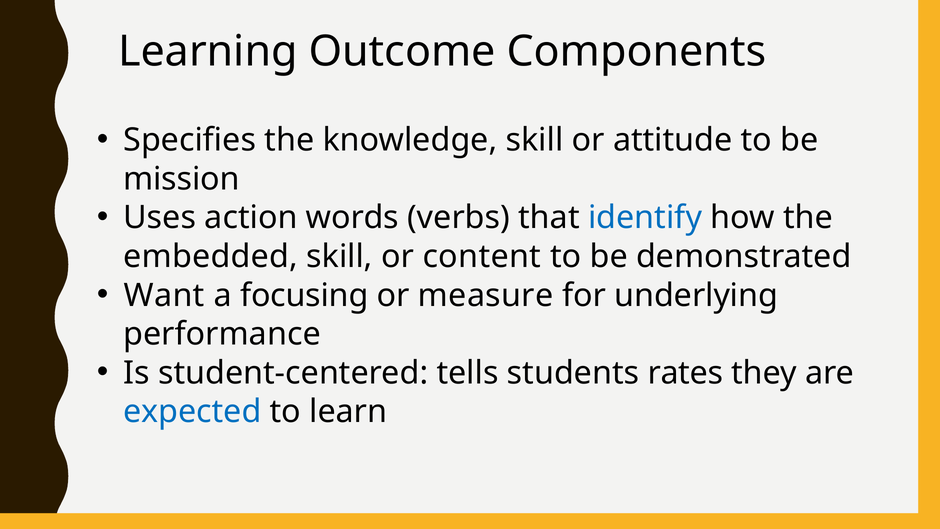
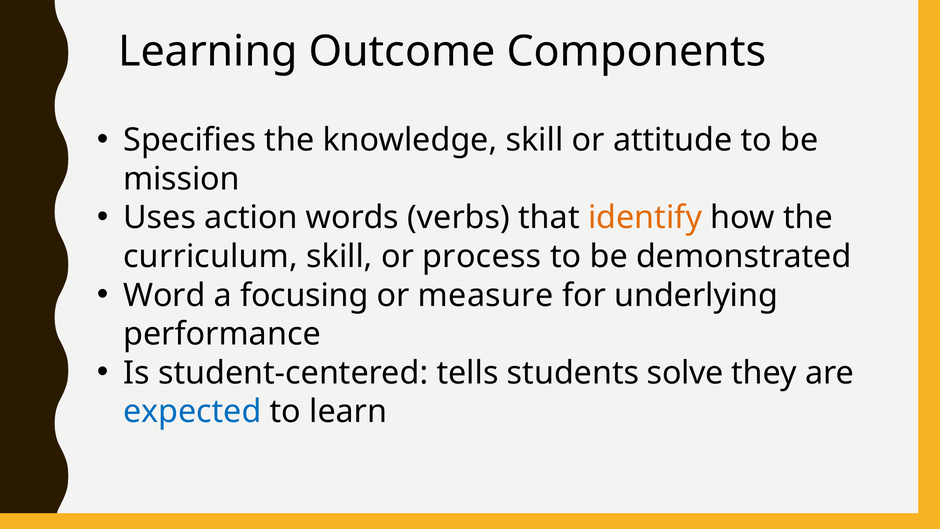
identify colour: blue -> orange
embedded: embedded -> curriculum
content: content -> process
Want: Want -> Word
rates: rates -> solve
